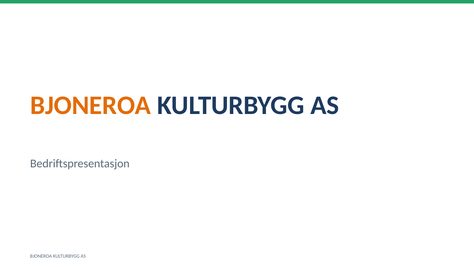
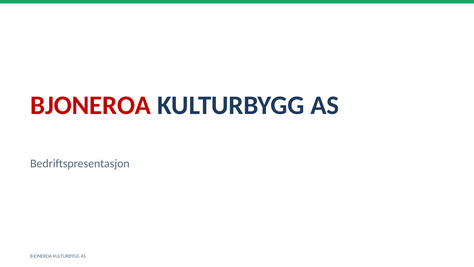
BJONEROA at (91, 105) colour: orange -> red
